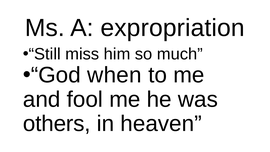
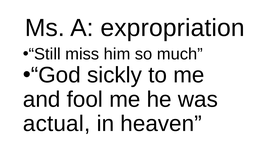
when: when -> sickly
others: others -> actual
